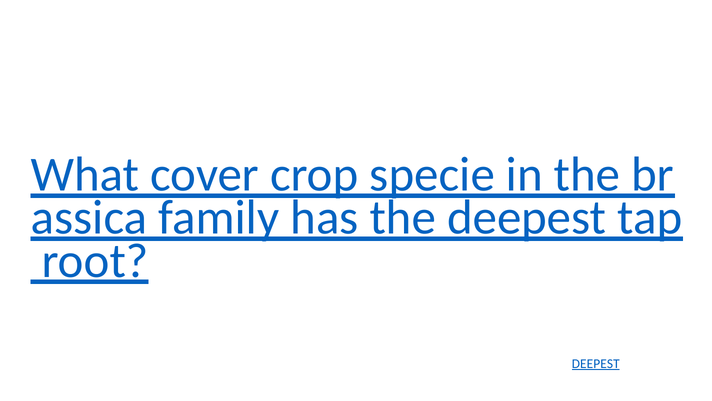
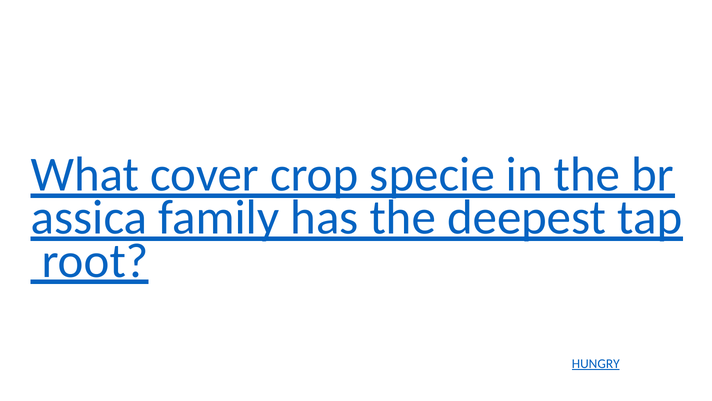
DEEPEST at (596, 363): DEEPEST -> HUNGRY
